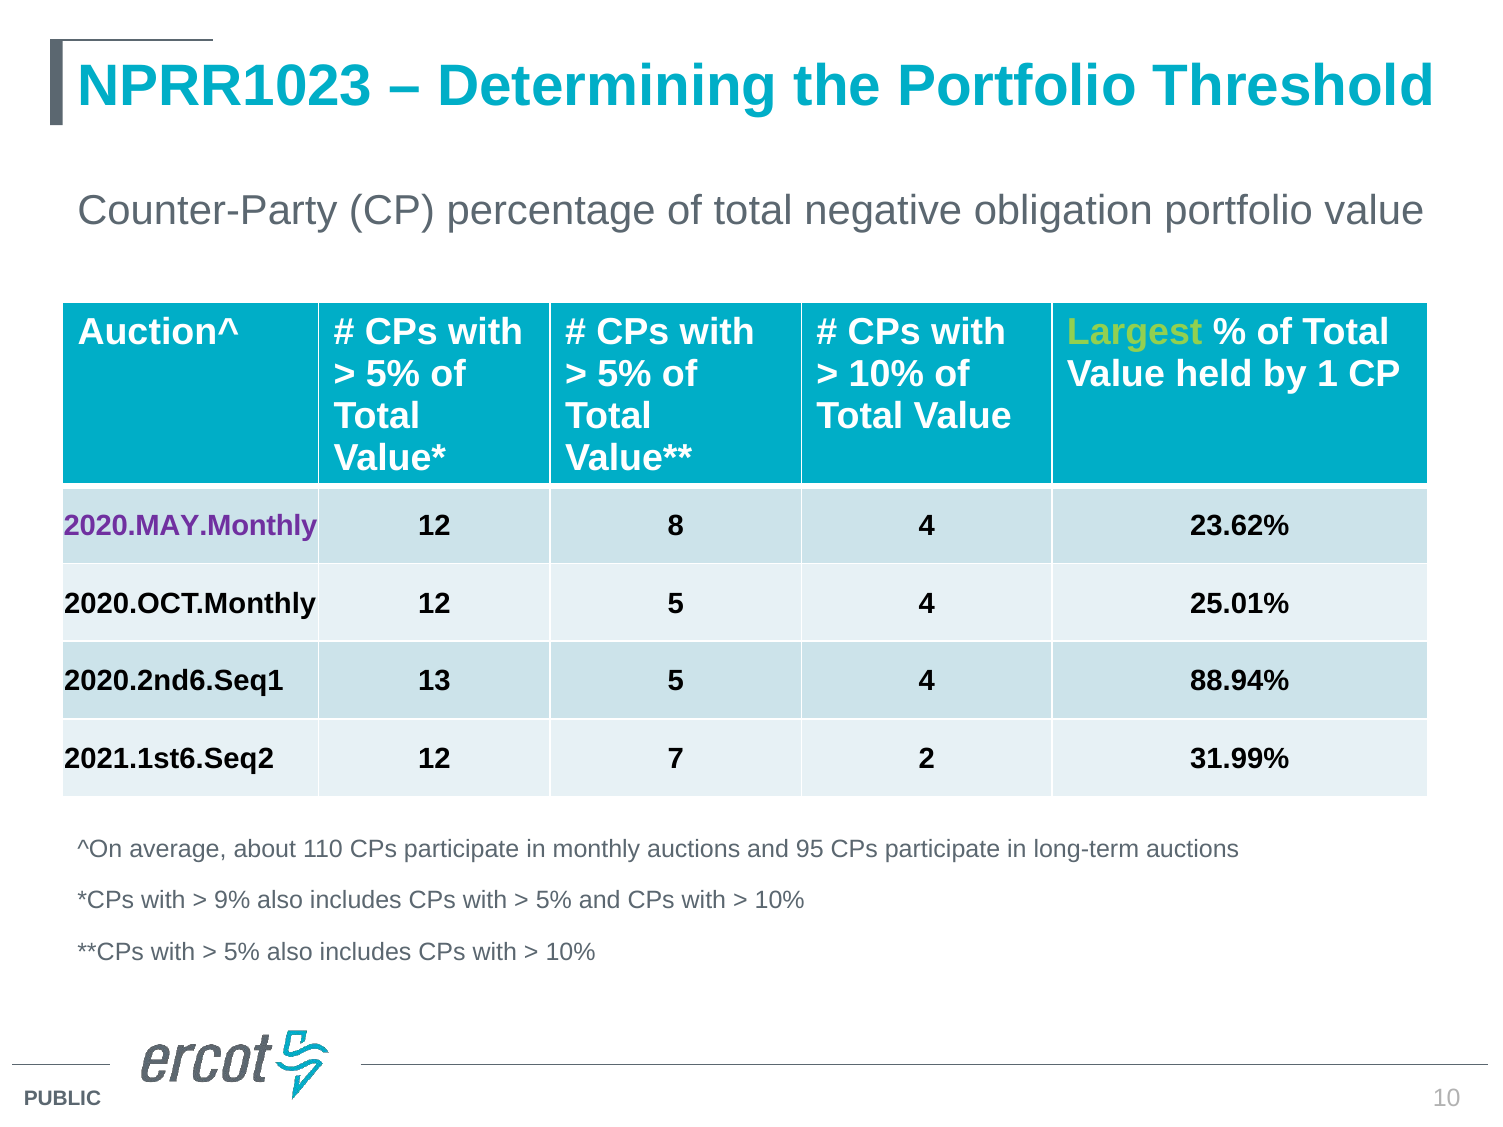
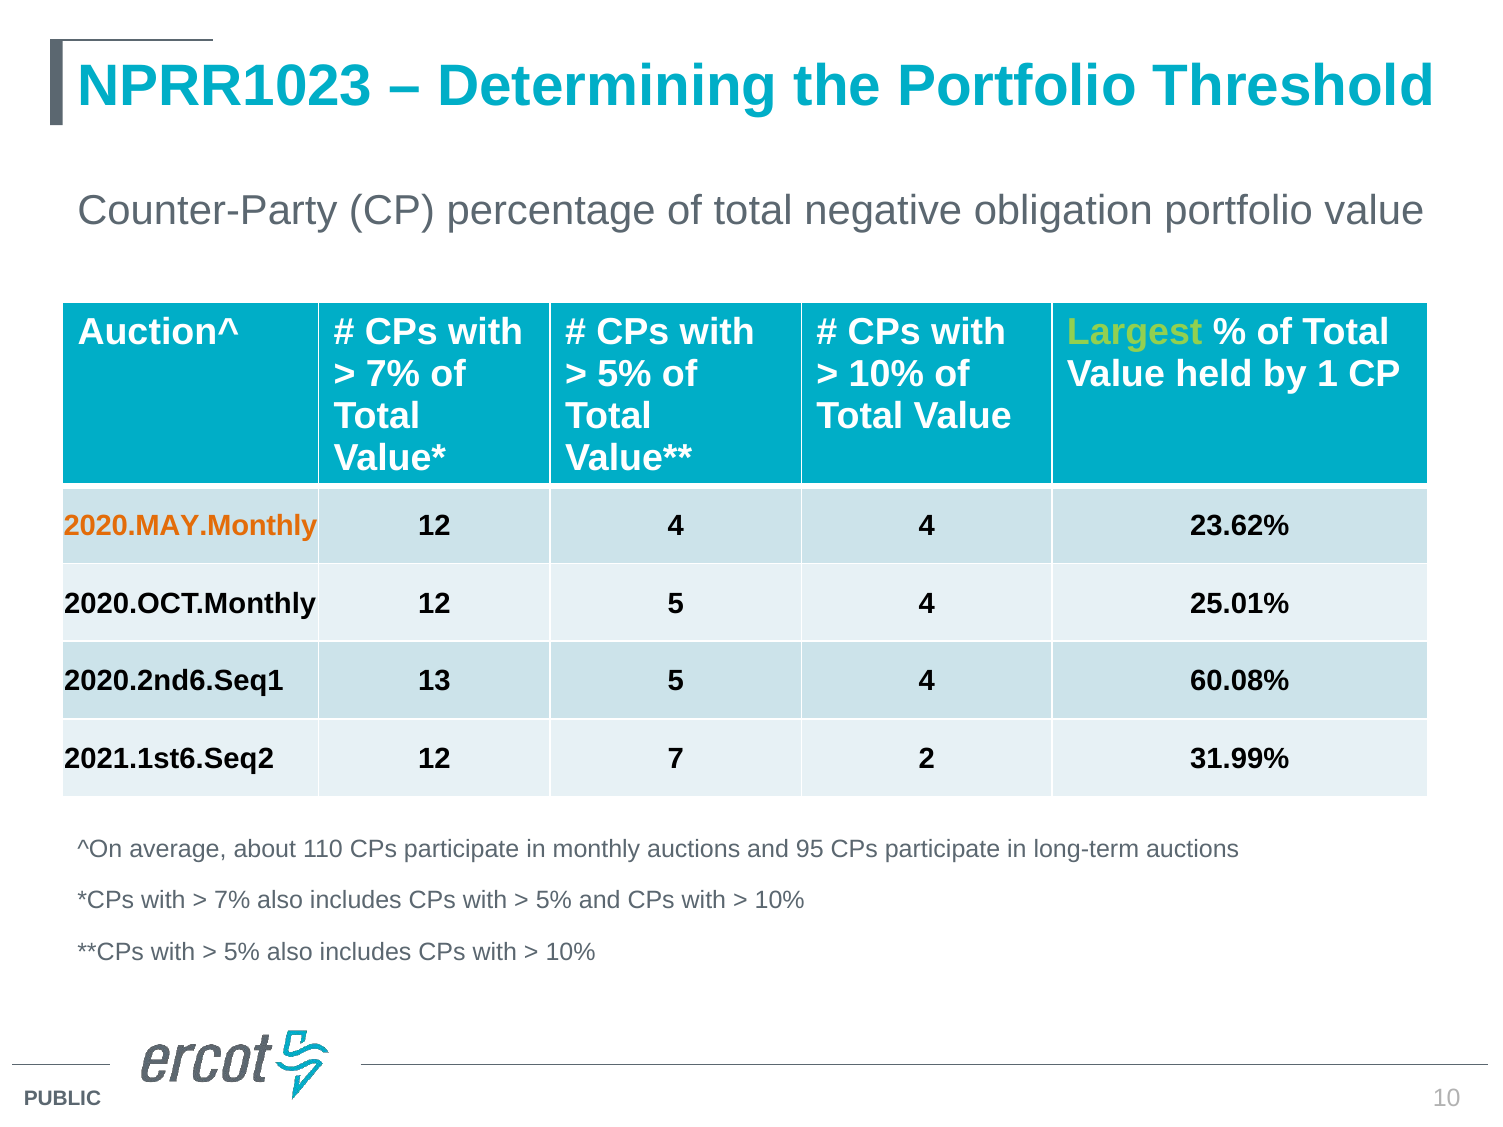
5% at (393, 374): 5% -> 7%
2020.MAY.Monthly colour: purple -> orange
12 8: 8 -> 4
88.94%: 88.94% -> 60.08%
9% at (232, 901): 9% -> 7%
